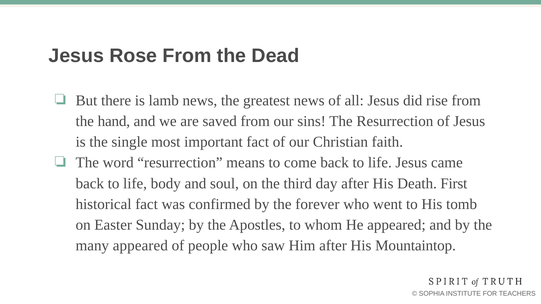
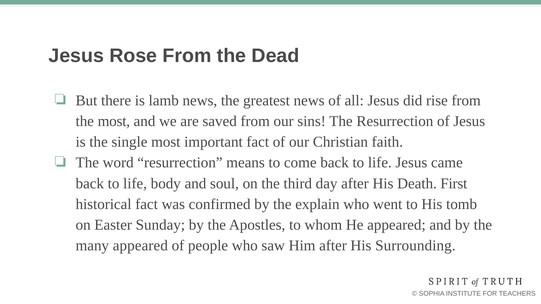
the hand: hand -> most
forever: forever -> explain
Mountaintop: Mountaintop -> Surrounding
